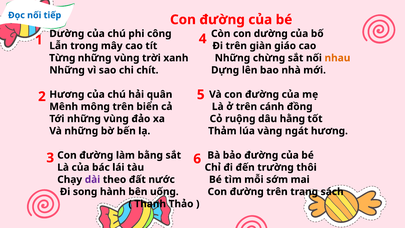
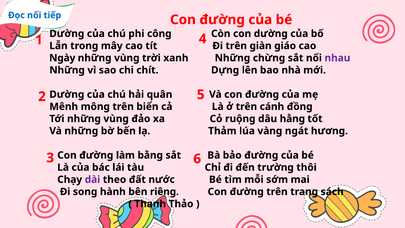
Từng: Từng -> Ngày
nhau colour: orange -> purple
Hương at (67, 94): Hương -> Dường
uống: uống -> riêng
